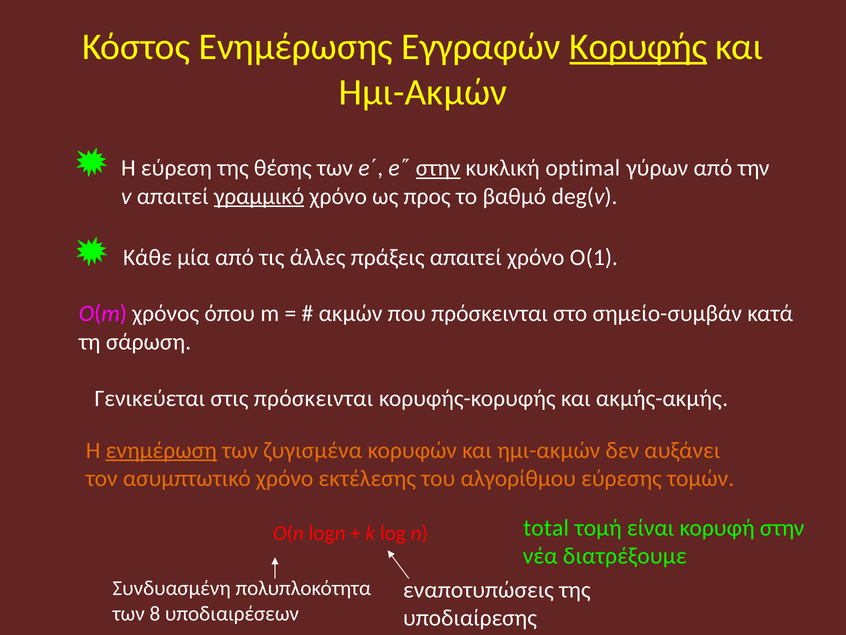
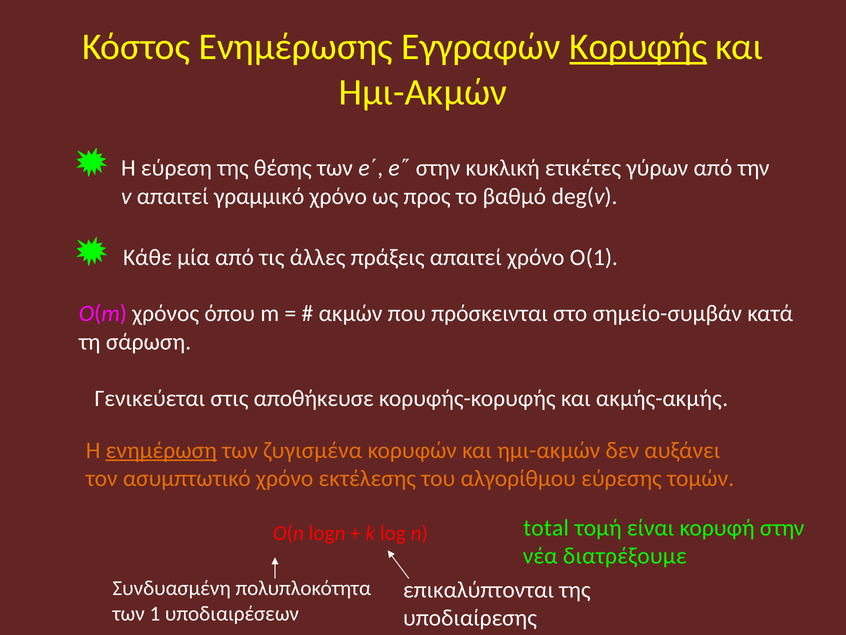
στην at (438, 168) underline: present -> none
optimal: optimal -> ετικέτες
γραμμικό underline: present -> none
στις πρόσκεινται: πρόσκεινται -> αποθήκευσε
εναποτυπώσεις: εναποτυπώσεις -> επικαλύπτονται
8: 8 -> 1
